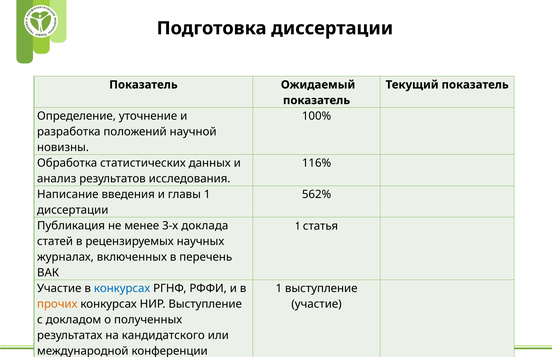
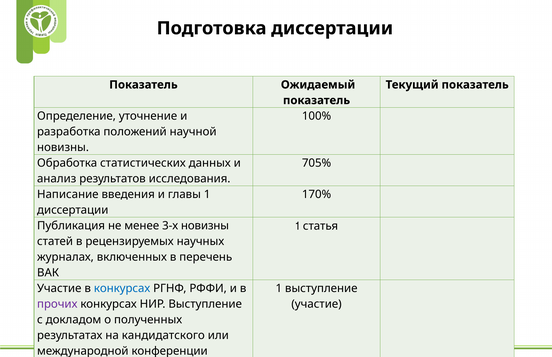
116%: 116% -> 705%
562%: 562% -> 170%
3-х доклада: доклада -> новизны
прочих colour: orange -> purple
